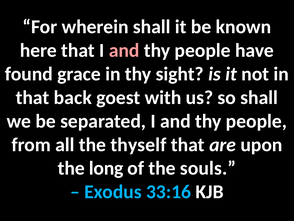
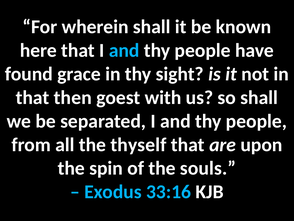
and at (124, 50) colour: pink -> light blue
back: back -> then
long: long -> spin
